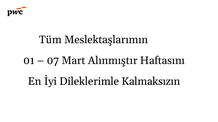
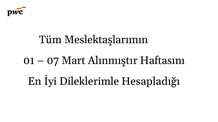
Kalmaksızın: Kalmaksızın -> Hesapladığı
